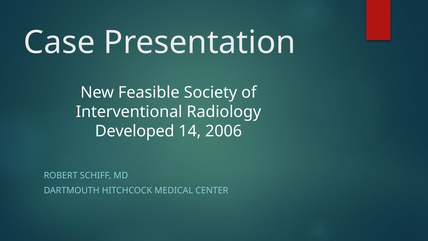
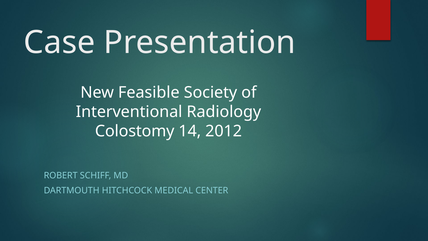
Developed: Developed -> Colostomy
2006: 2006 -> 2012
